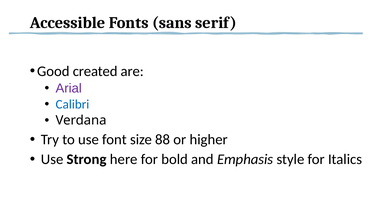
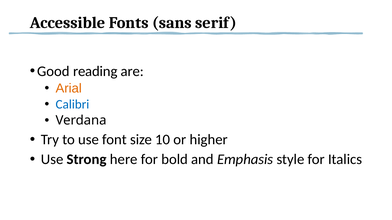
created: created -> reading
Arial colour: purple -> orange
88: 88 -> 10
